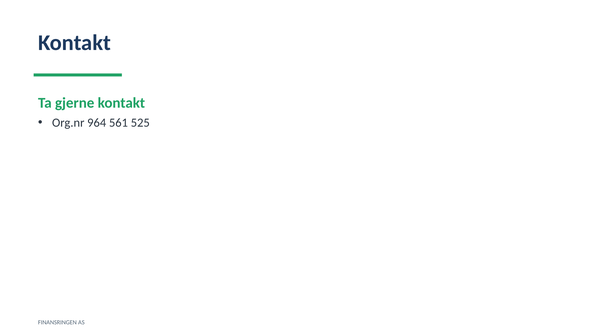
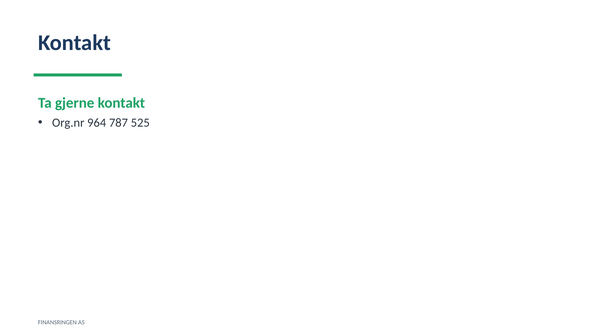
561: 561 -> 787
